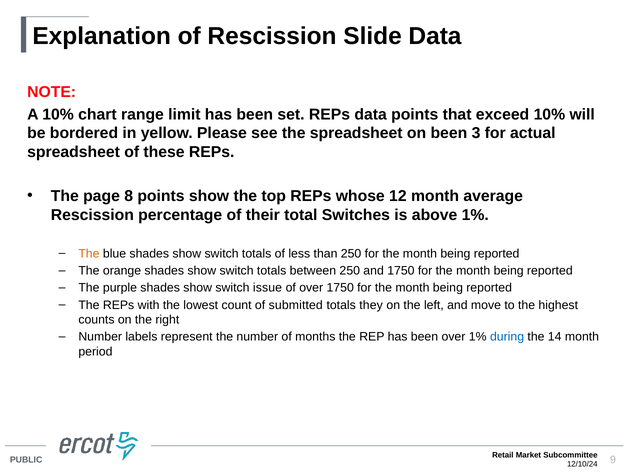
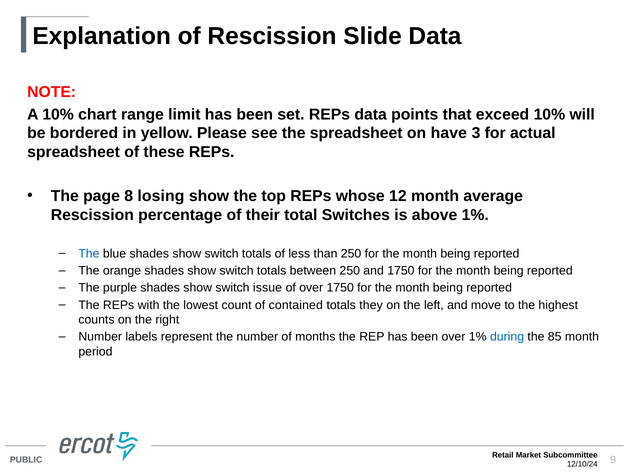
on been: been -> have
8 points: points -> losing
The at (89, 254) colour: orange -> blue
submitted: submitted -> contained
14: 14 -> 85
